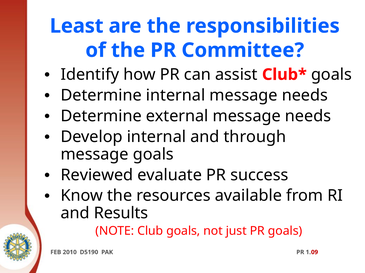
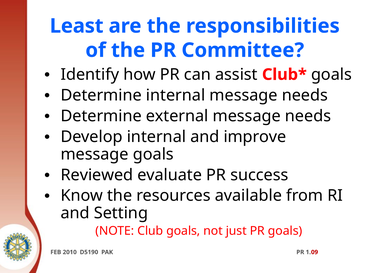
through: through -> improve
Results: Results -> Setting
